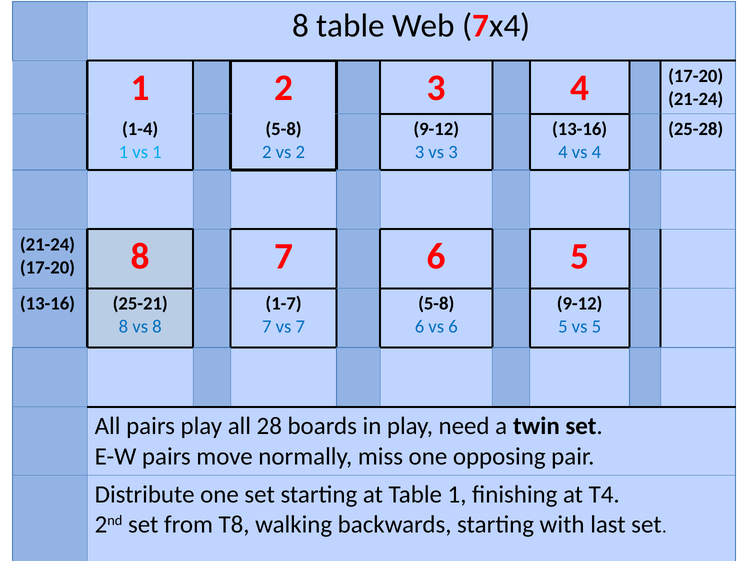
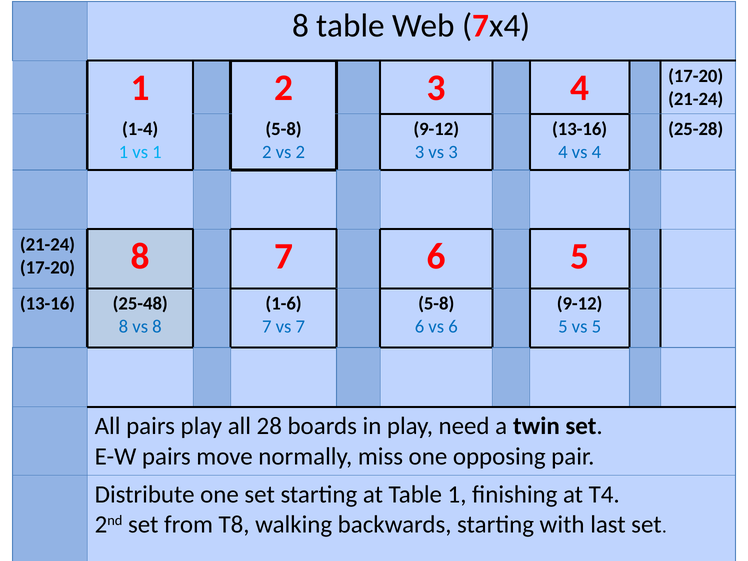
25-21: 25-21 -> 25-48
1-7: 1-7 -> 1-6
